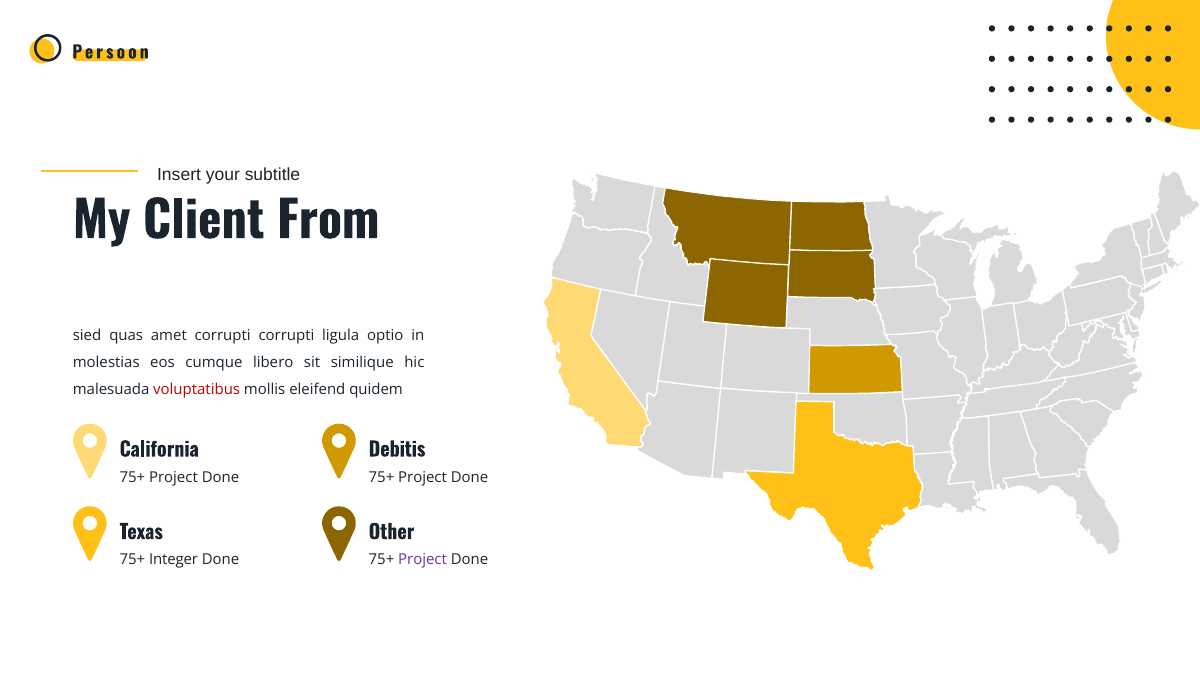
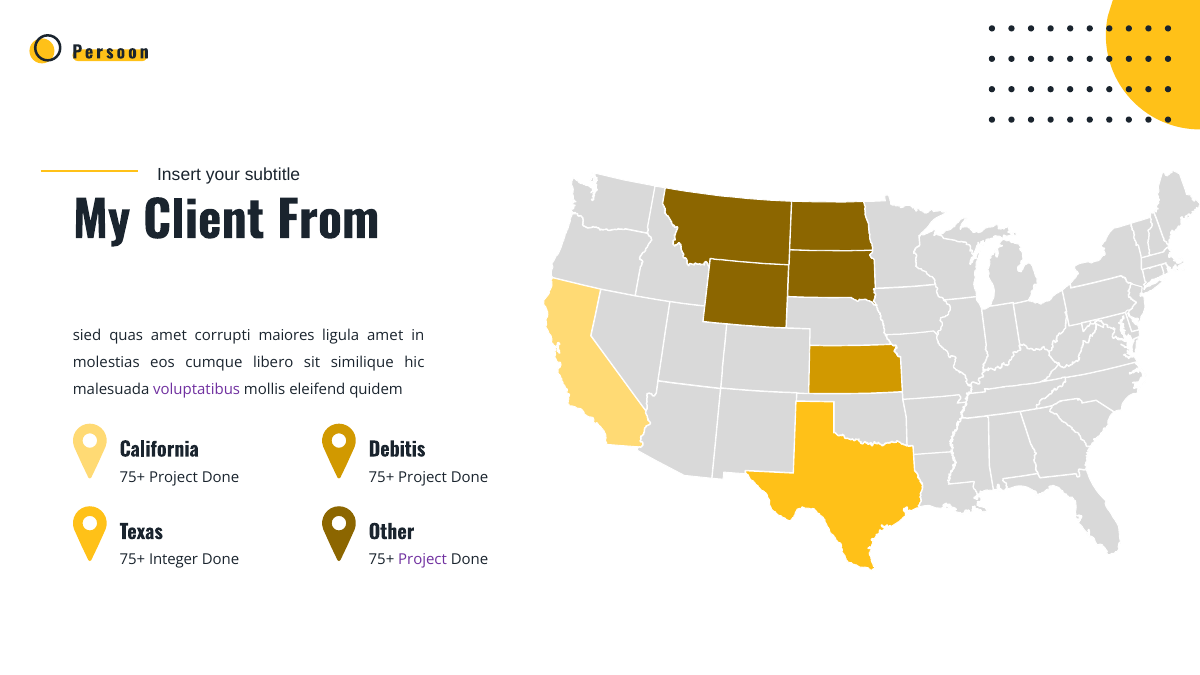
corrupti corrupti: corrupti -> maiores
ligula optio: optio -> amet
voluptatibus colour: red -> purple
